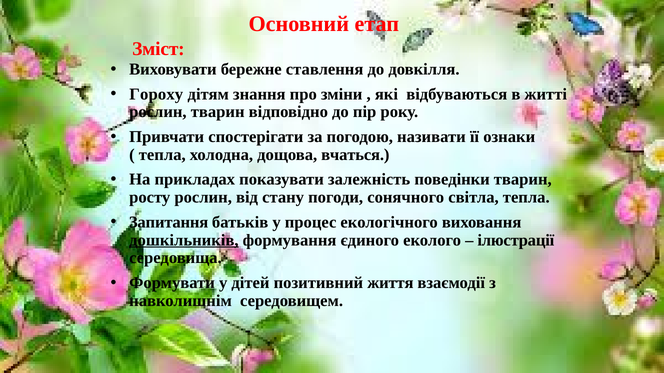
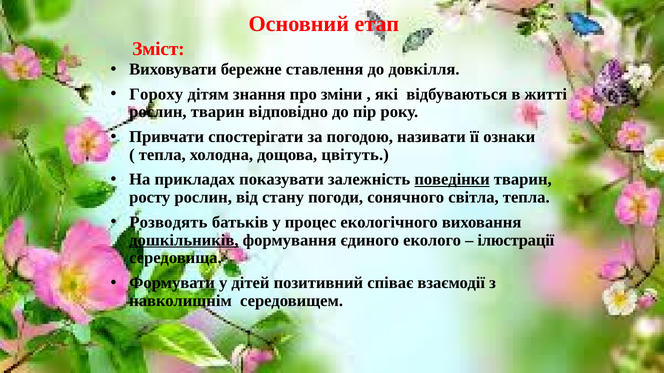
вчаться: вчаться -> цвітуть
поведінки underline: none -> present
Запитання: Запитання -> Розводять
життя: життя -> співає
